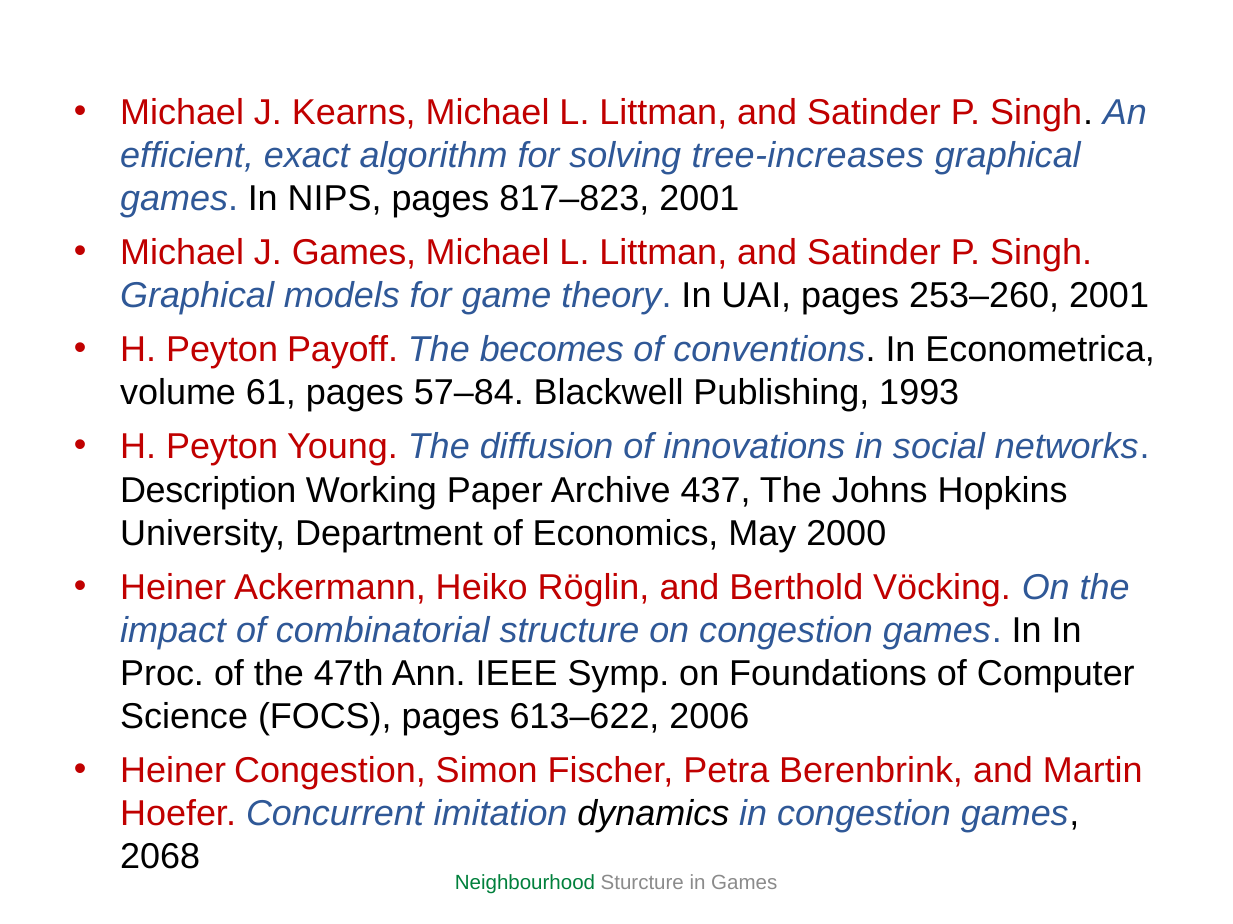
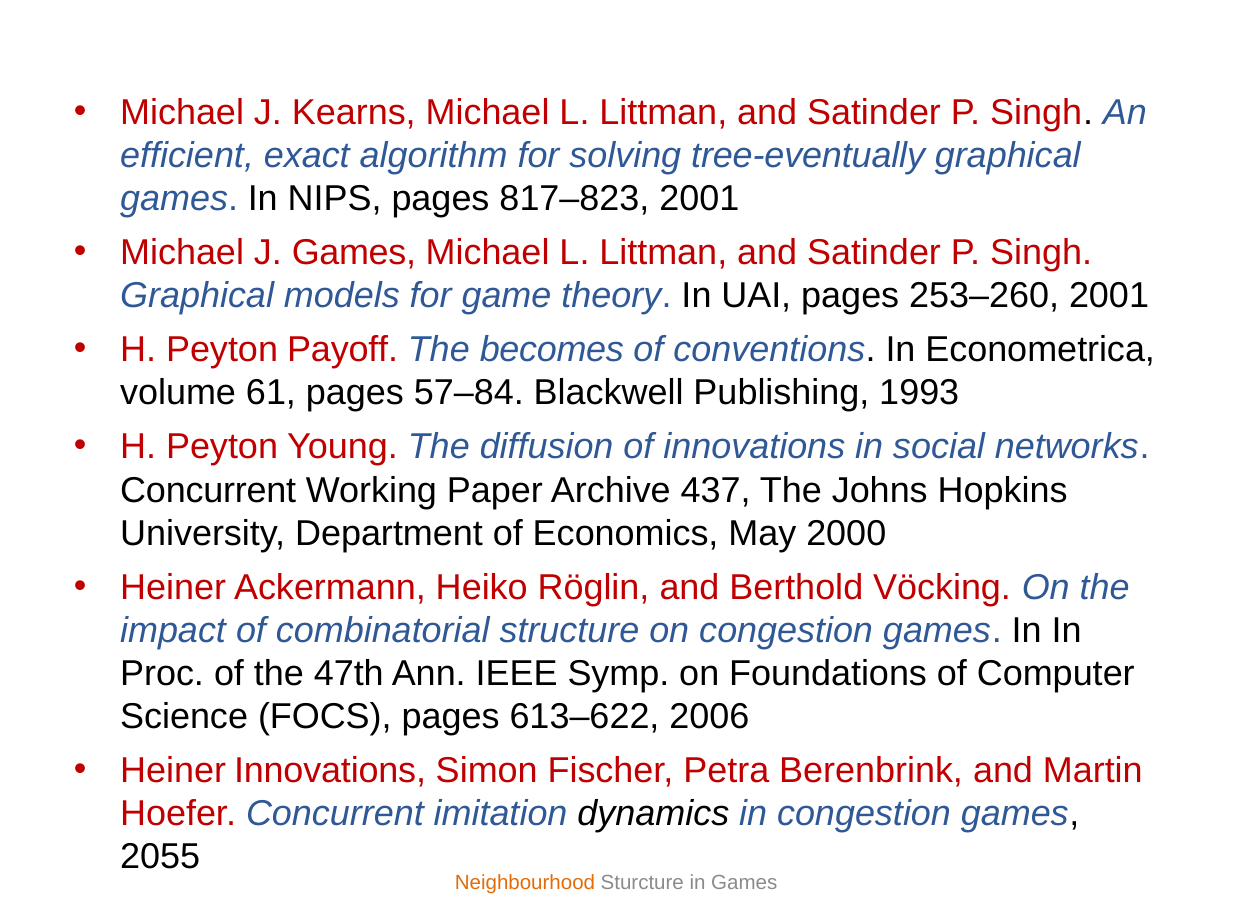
tree-increases: tree-increases -> tree-eventually
Description at (208, 491): Description -> Concurrent
Heiner Congestion: Congestion -> Innovations
2068: 2068 -> 2055
Neighbourhood colour: green -> orange
